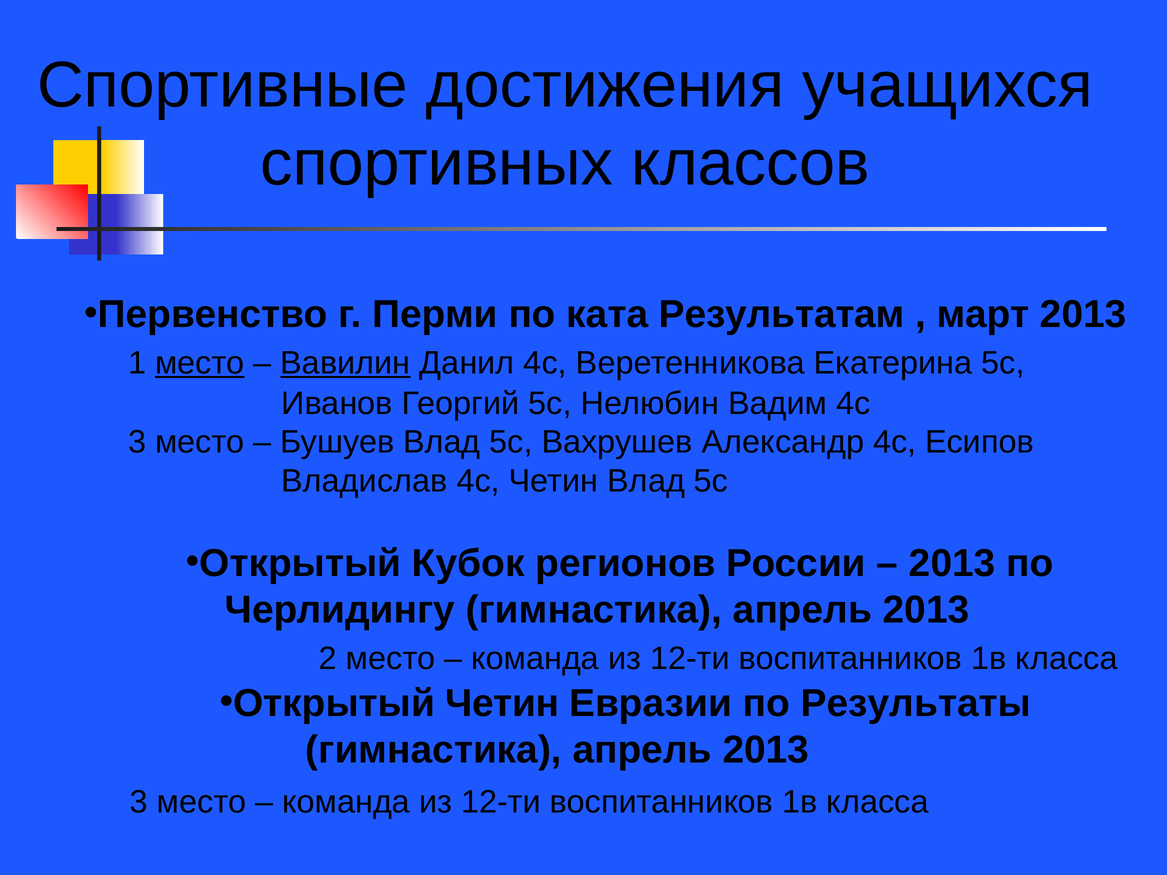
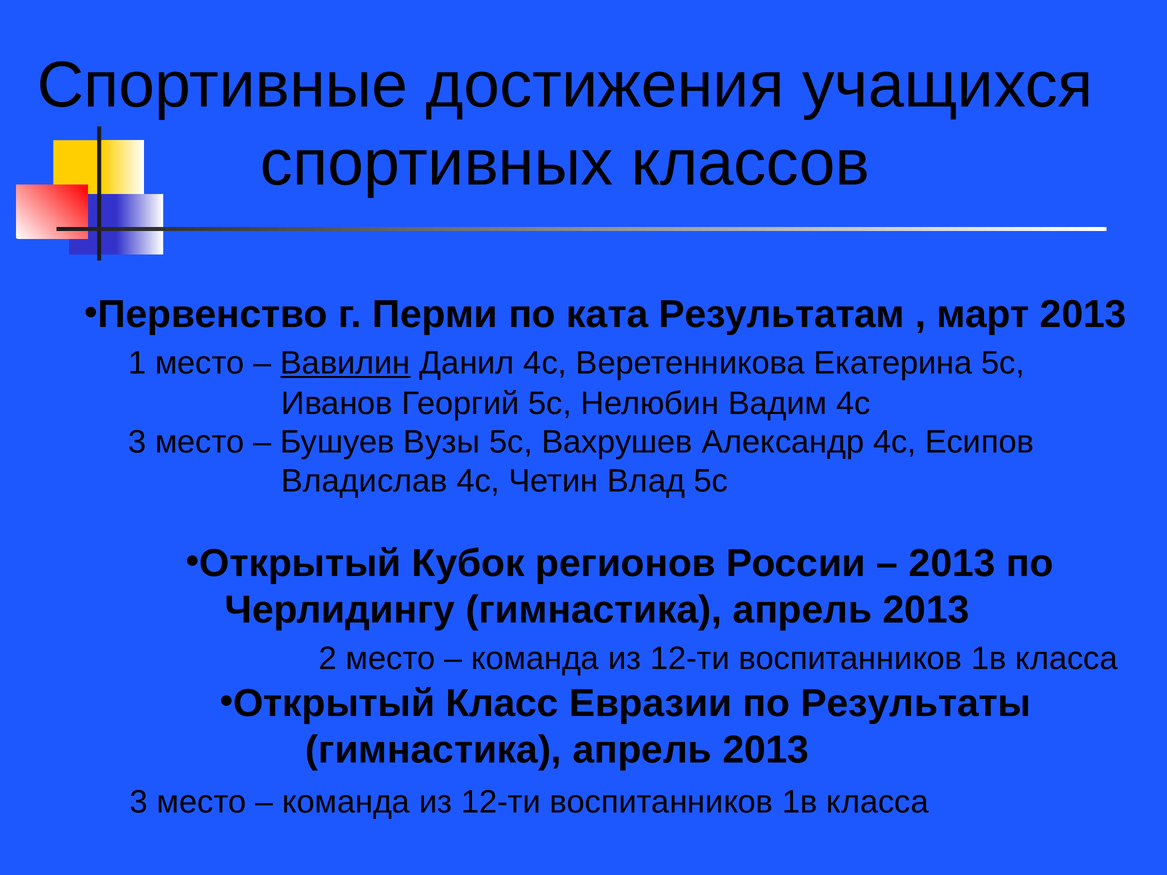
место at (200, 363) underline: present -> none
Бушуев Влад: Влад -> Вузы
Открытый Четин: Четин -> Класс
